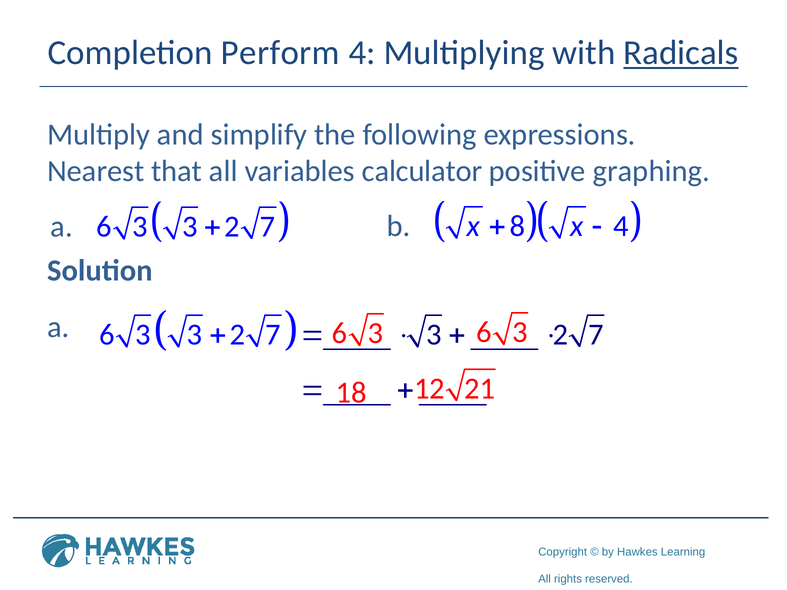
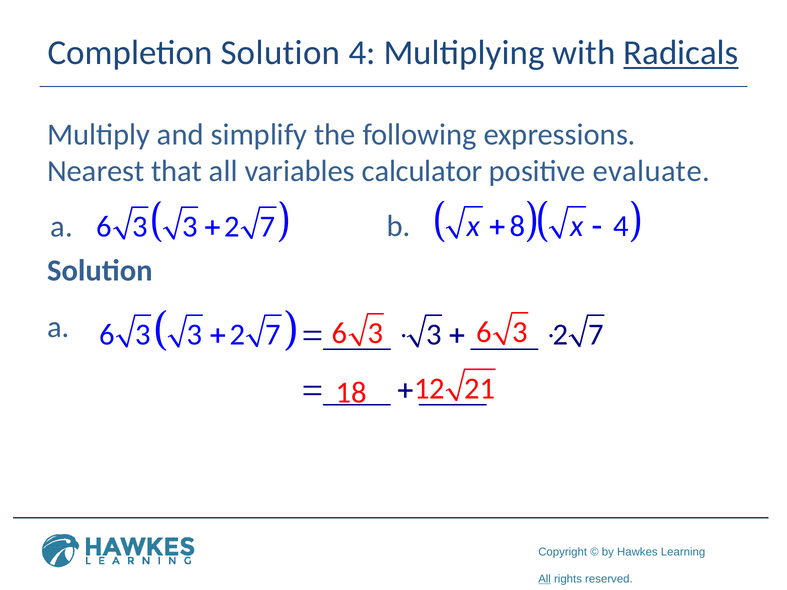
Completion Perform: Perform -> Solution
graphing: graphing -> evaluate
All at (545, 579) underline: none -> present
